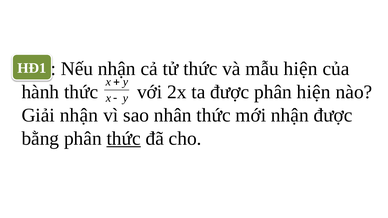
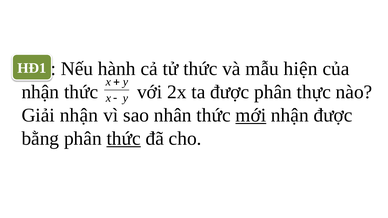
Nếu nhận: nhận -> hành
hành at (40, 92): hành -> nhận
phân hiện: hiện -> thực
mới underline: none -> present
